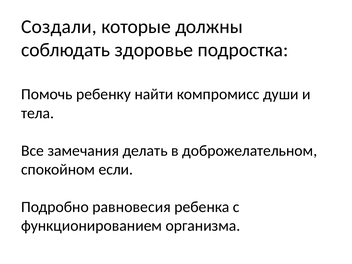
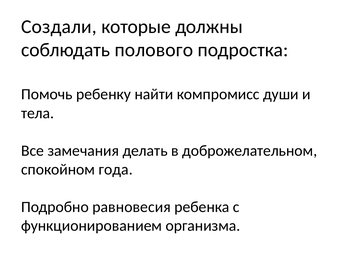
здоровье: здоровье -> полового
если: если -> года
